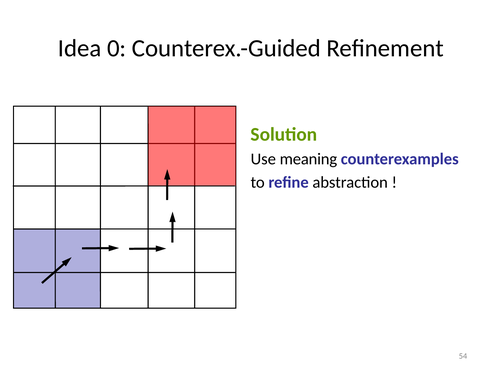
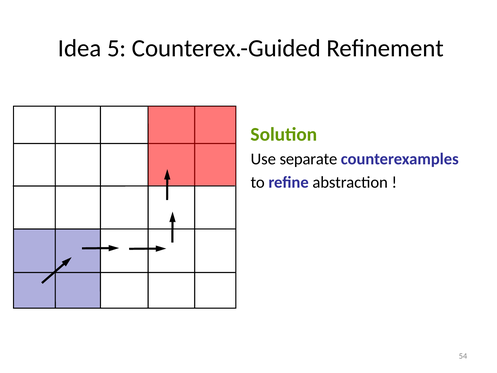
0: 0 -> 5
meaning: meaning -> separate
